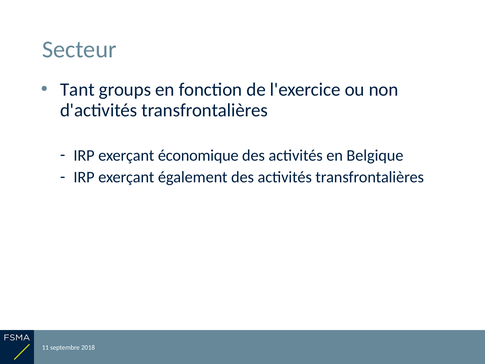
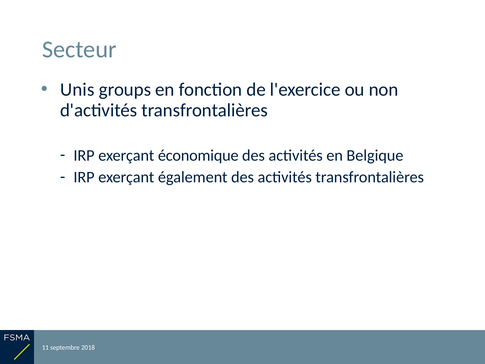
Tant: Tant -> Unis
